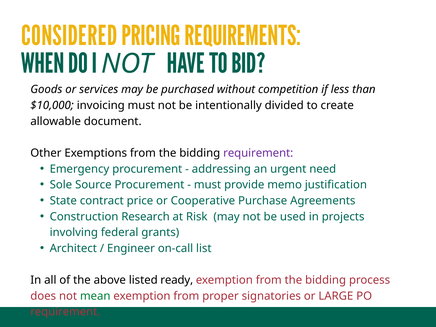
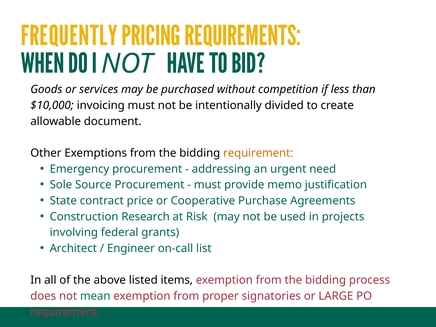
CONSIDERED: CONSIDERED -> FREQUENTLY
requirement at (258, 153) colour: purple -> orange
ready: ready -> items
